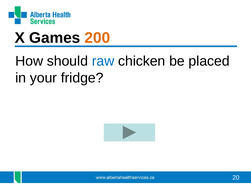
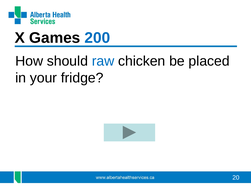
200 colour: orange -> blue
